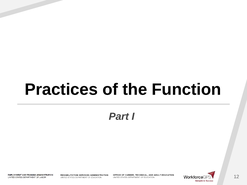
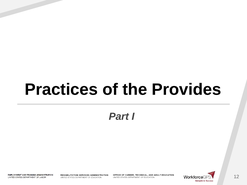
Function: Function -> Provides
